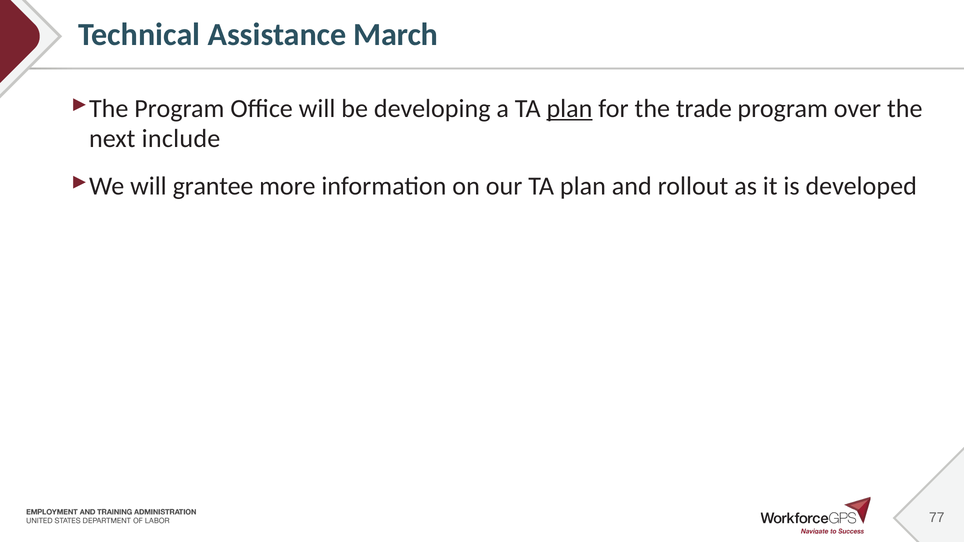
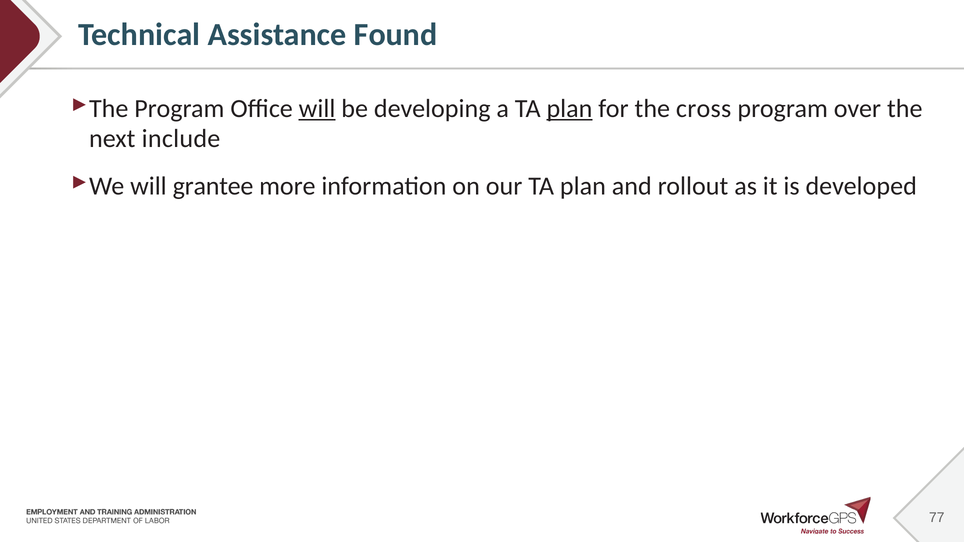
March: March -> Found
will at (317, 109) underline: none -> present
trade: trade -> cross
